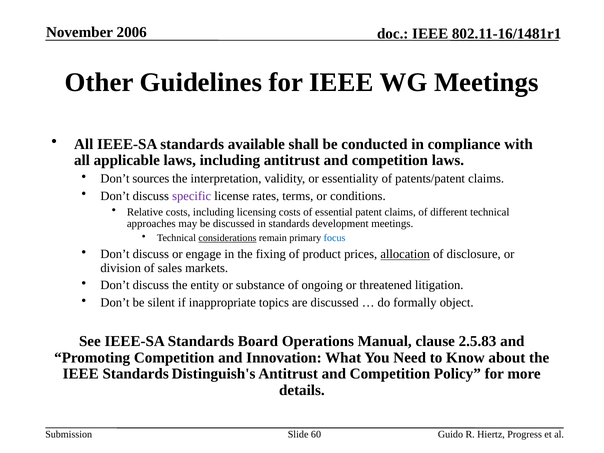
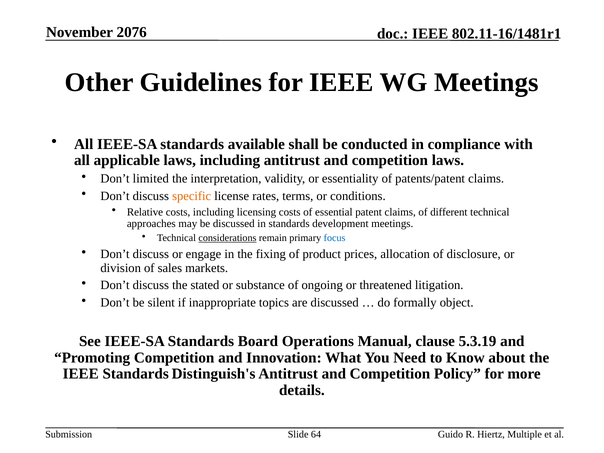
2006: 2006 -> 2076
sources: sources -> limited
specific colour: purple -> orange
allocation underline: present -> none
entity: entity -> stated
2.5.83: 2.5.83 -> 5.3.19
60: 60 -> 64
Progress: Progress -> Multiple
